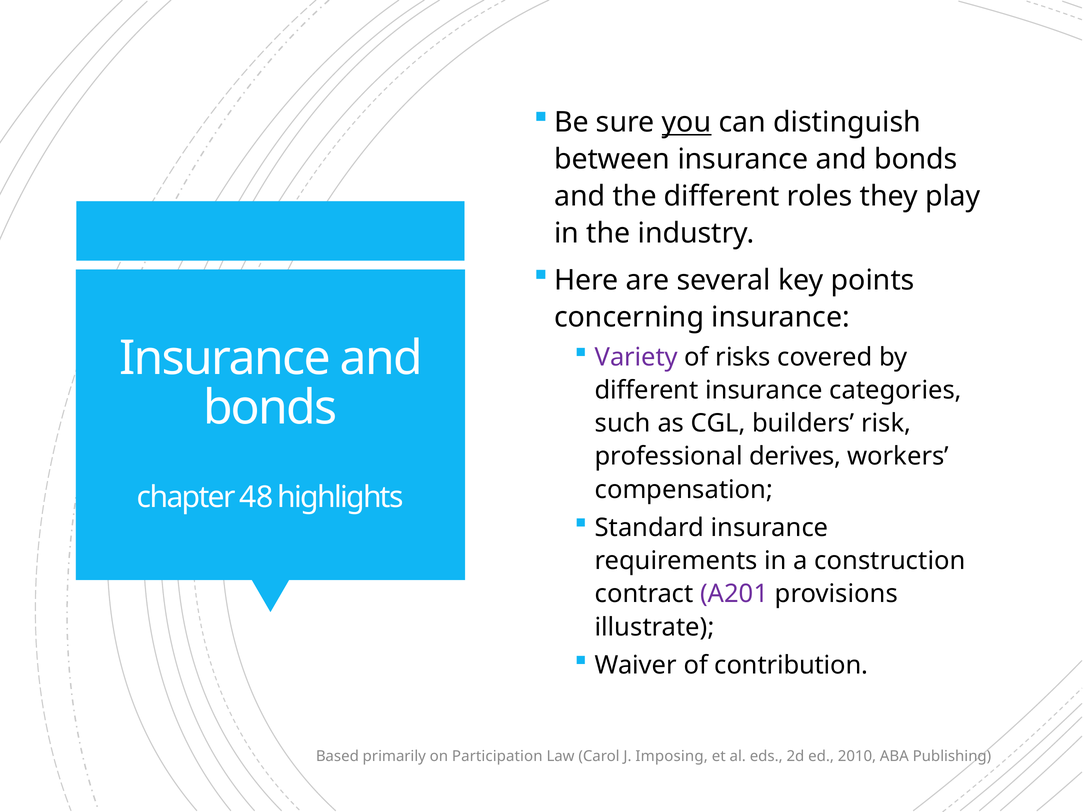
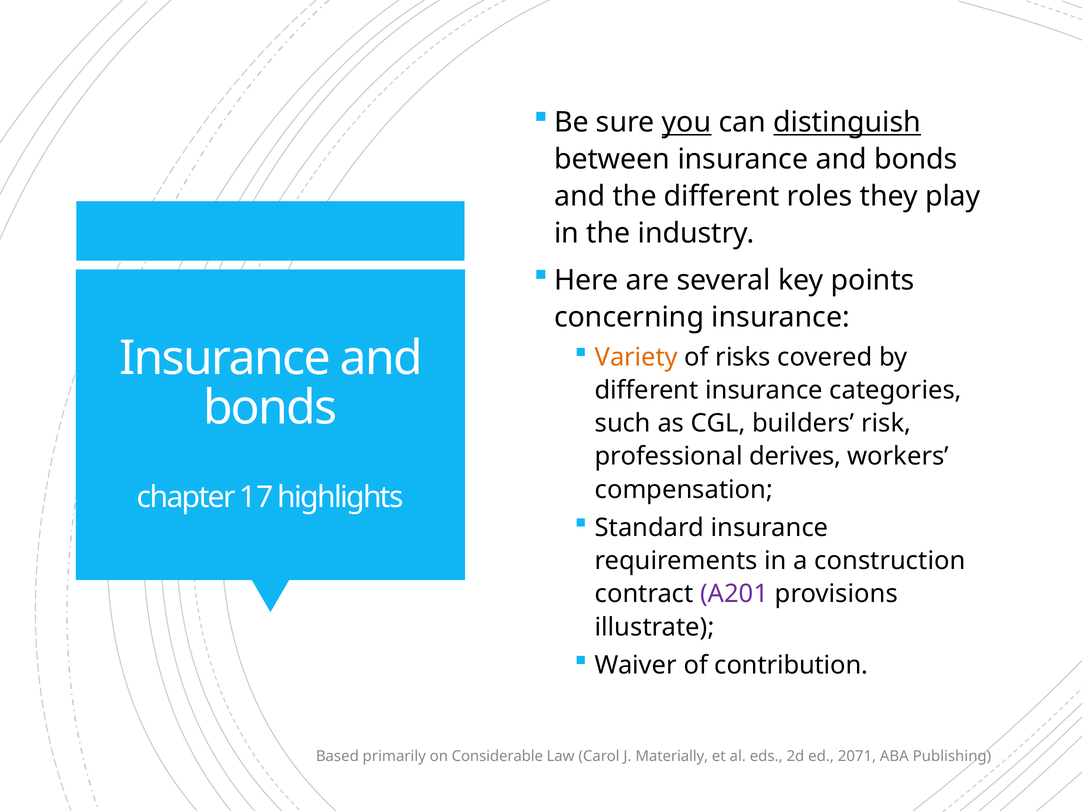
distinguish underline: none -> present
Variety colour: purple -> orange
48: 48 -> 17
Participation: Participation -> Considerable
Imposing: Imposing -> Materially
2010: 2010 -> 2071
